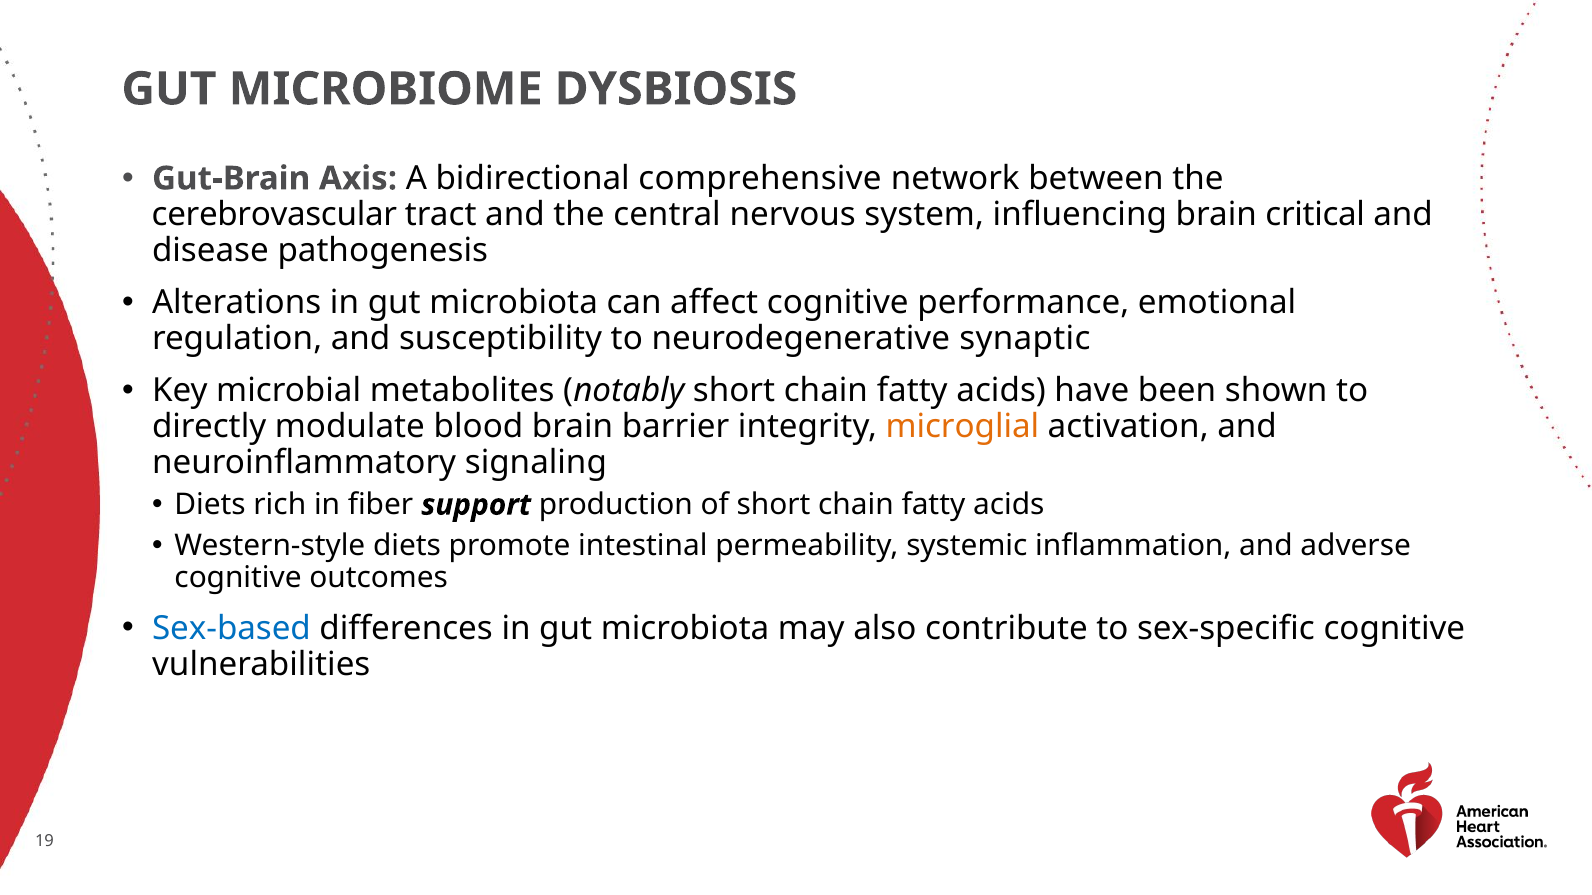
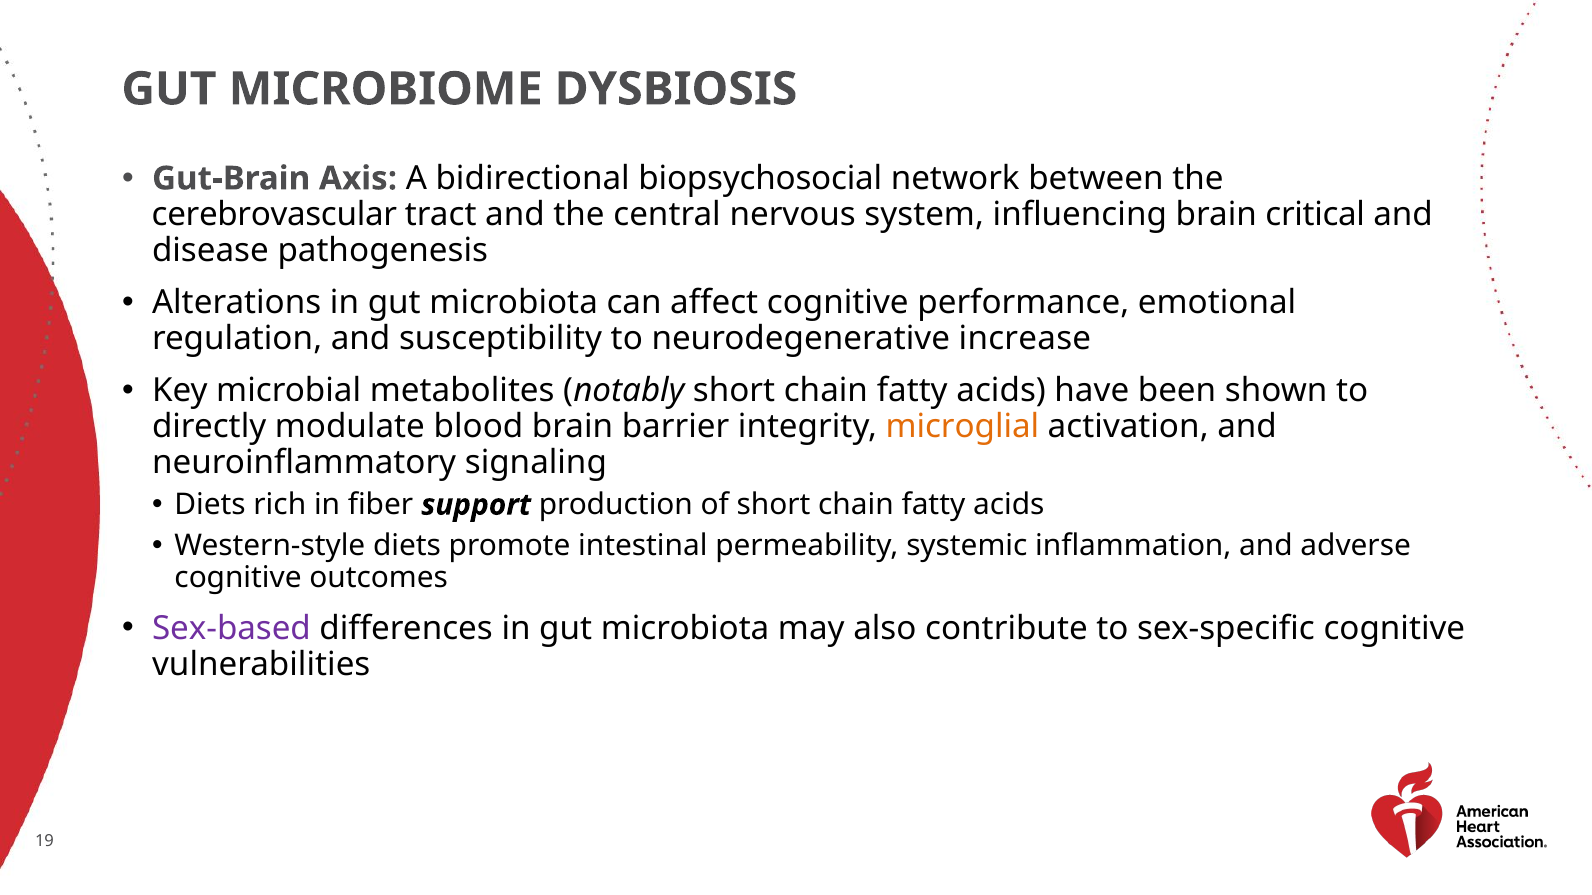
comprehensive: comprehensive -> biopsychosocial
synaptic: synaptic -> increase
Sex-based colour: blue -> purple
